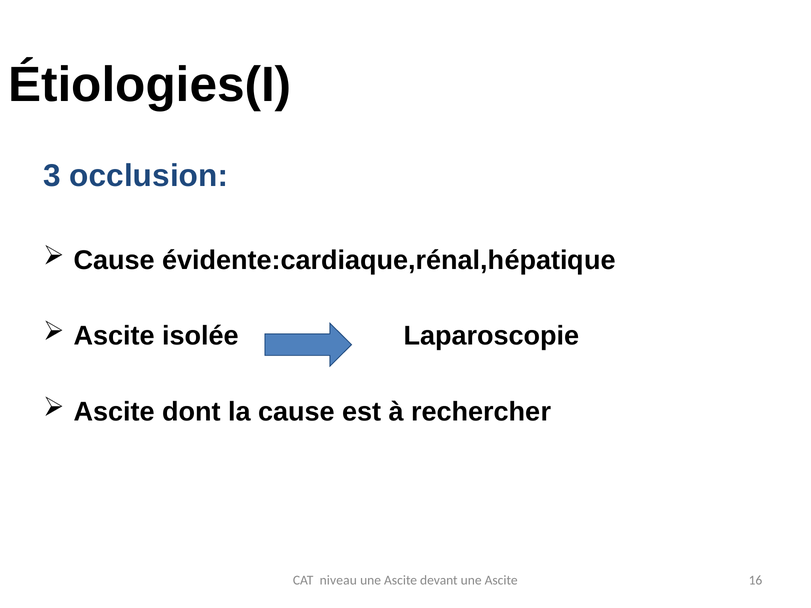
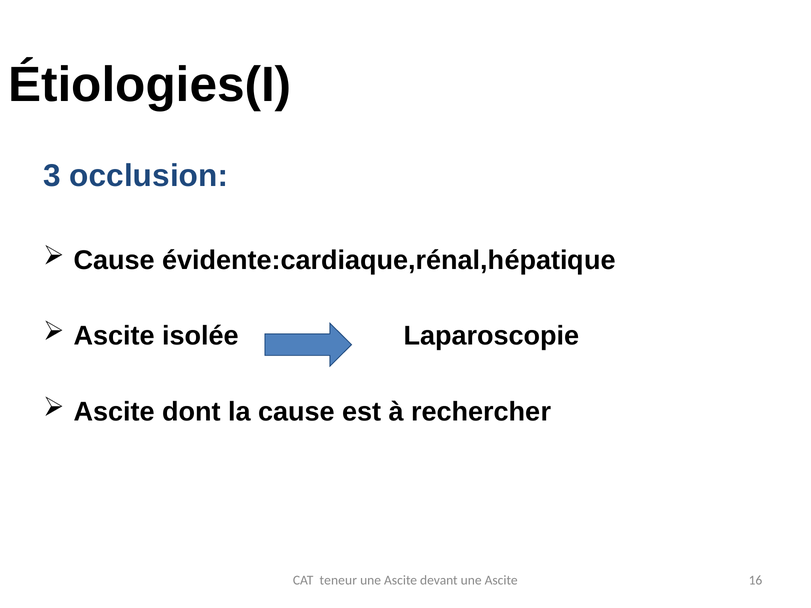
niveau: niveau -> teneur
